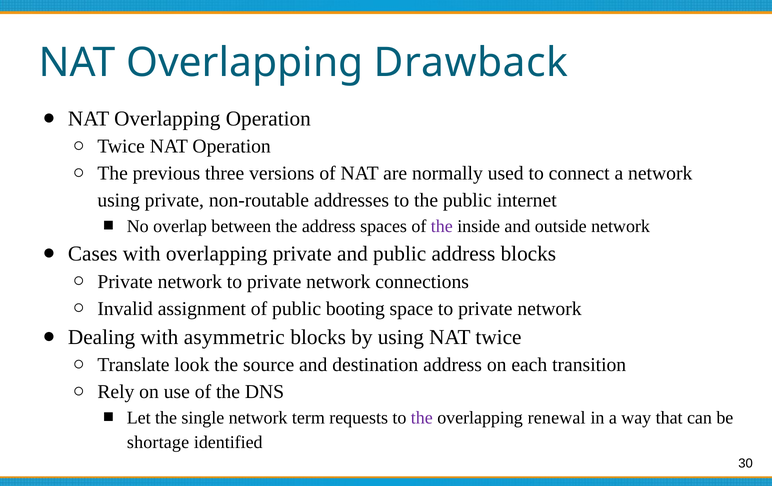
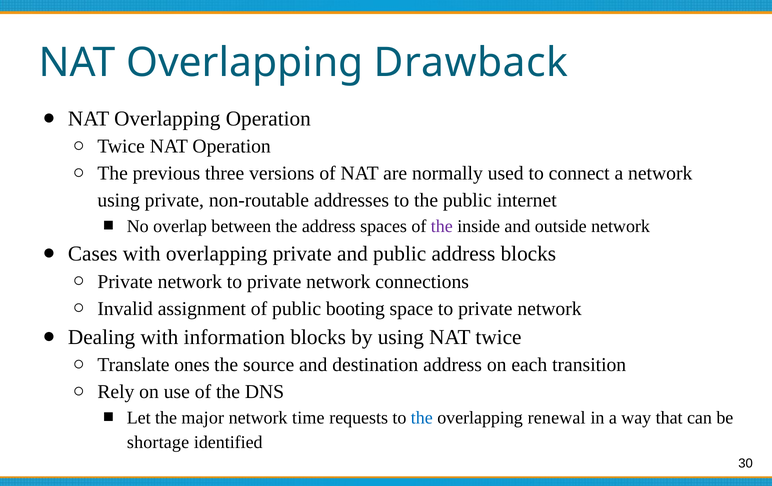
asymmetric: asymmetric -> information
look: look -> ones
single: single -> major
term: term -> time
the at (422, 418) colour: purple -> blue
